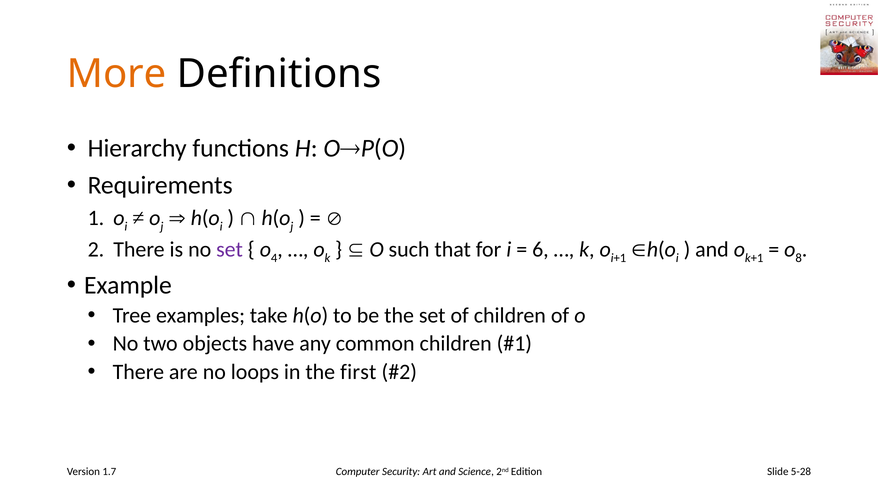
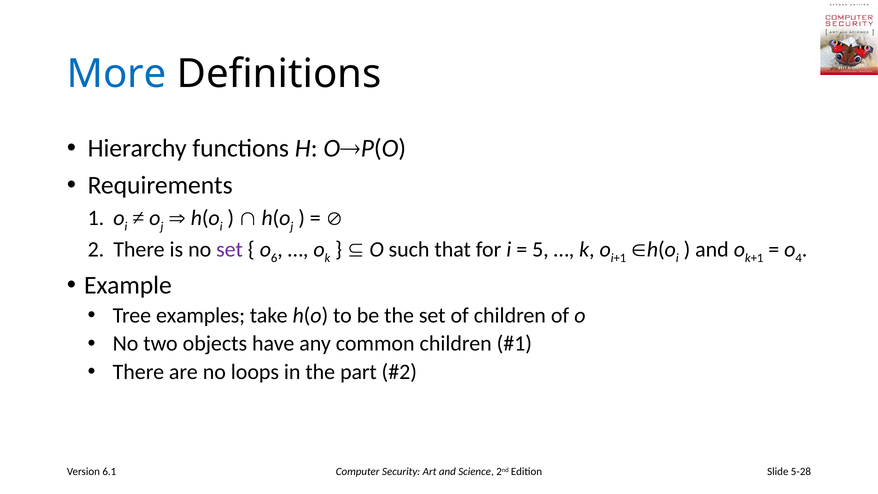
More colour: orange -> blue
4: 4 -> 6
6: 6 -> 5
8: 8 -> 4
first: first -> part
1.7: 1.7 -> 6.1
